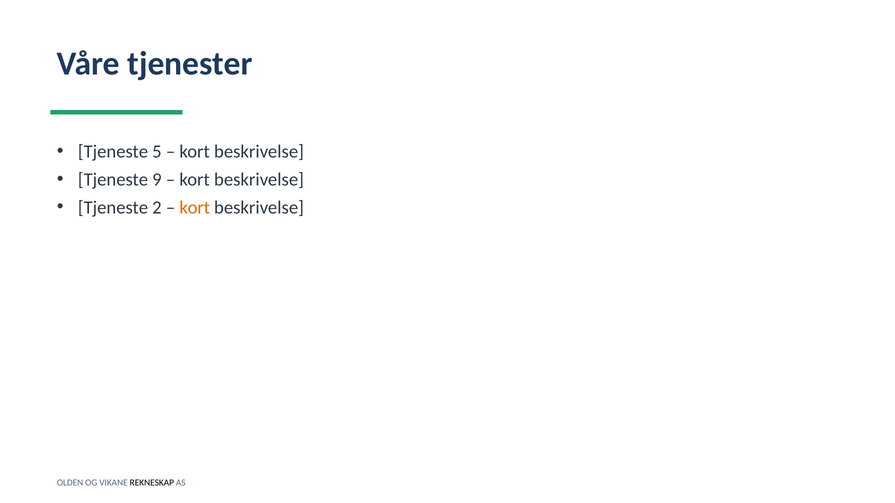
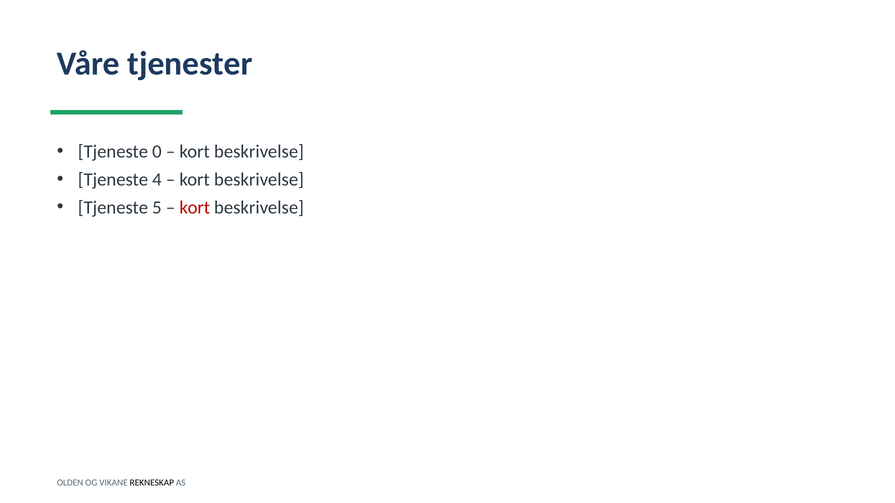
5: 5 -> 0
9: 9 -> 4
2: 2 -> 5
kort at (195, 208) colour: orange -> red
